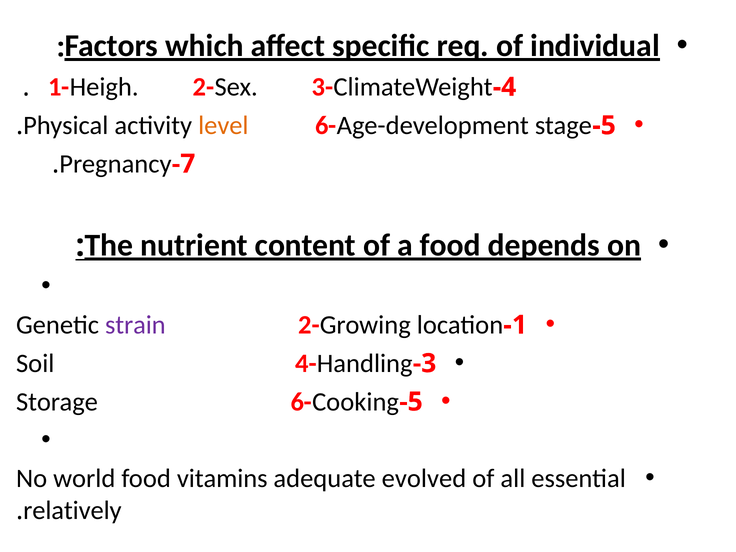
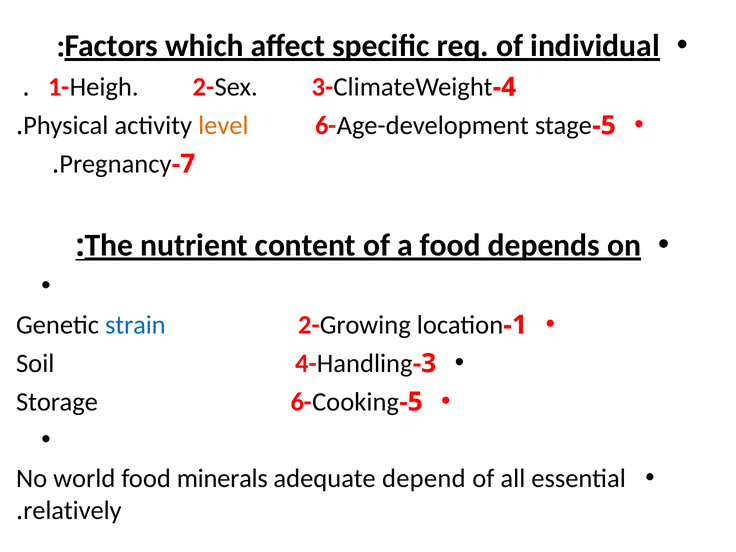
strain colour: purple -> blue
vitamins: vitamins -> minerals
evolved: evolved -> depend
